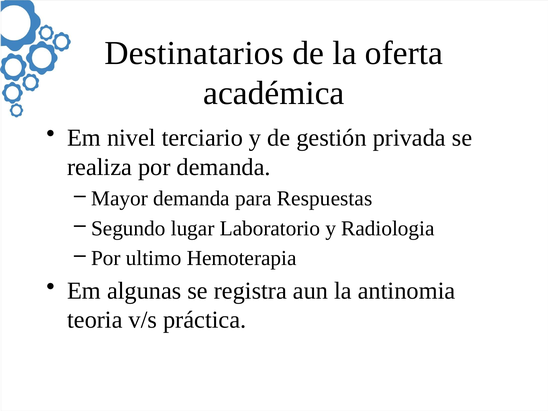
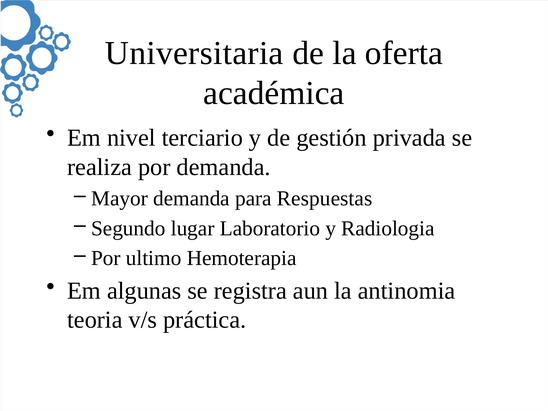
Destinatarios: Destinatarios -> Universitaria
